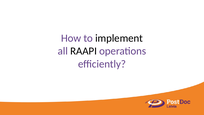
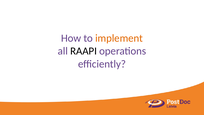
implement colour: black -> orange
